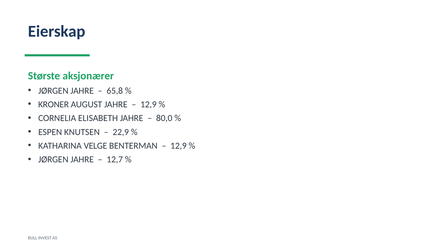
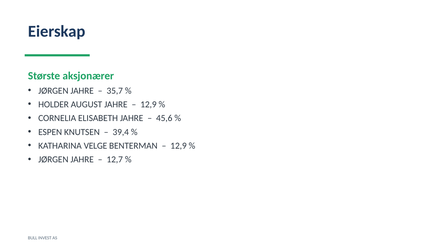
65,8: 65,8 -> 35,7
KRONER: KRONER -> HOLDER
80,0: 80,0 -> 45,6
22,9: 22,9 -> 39,4
